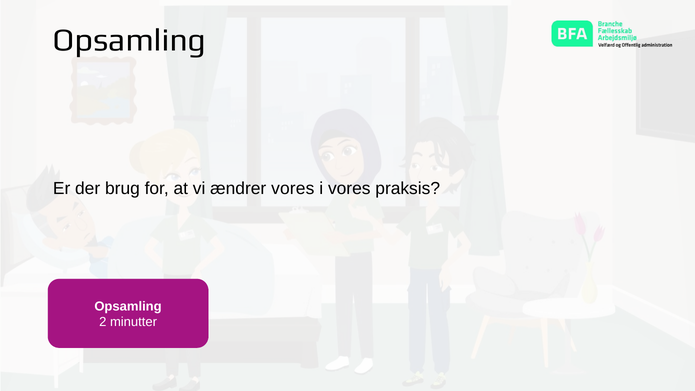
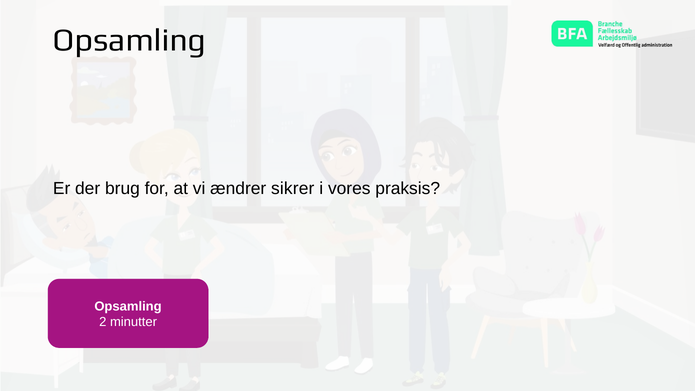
ændrer vores: vores -> sikrer
